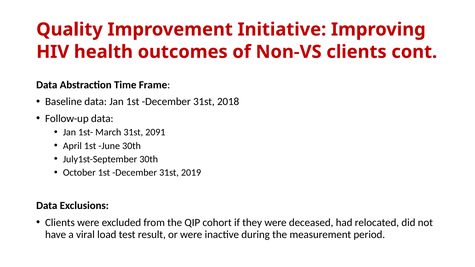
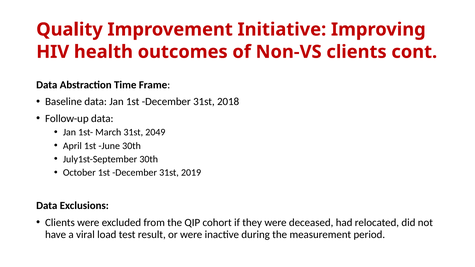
2091: 2091 -> 2049
